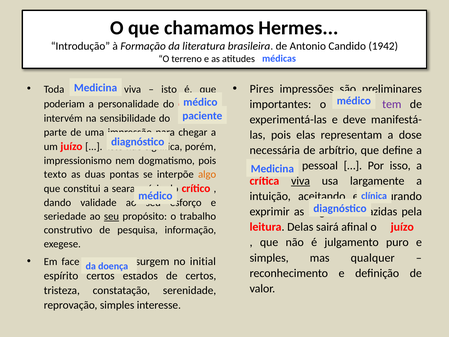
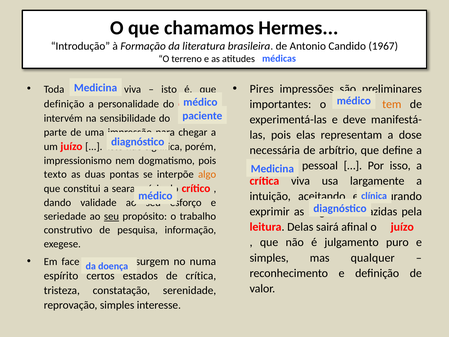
1942: 1942 -> 1967
tem colour: purple -> orange
poderiam at (64, 104): poderiam -> definição
viva at (301, 181) underline: present -> none
initial: initial -> numa
de certos: certos -> crítica
